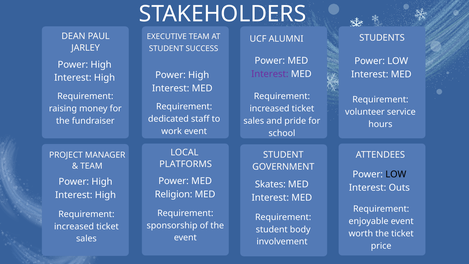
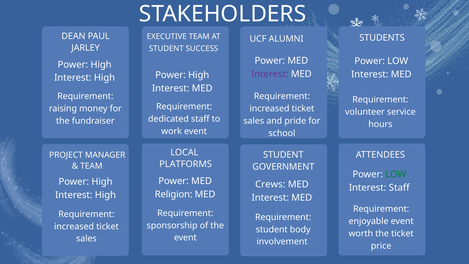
LOW at (396, 174) colour: black -> green
Skates: Skates -> Crews
Interest Outs: Outs -> Staff
